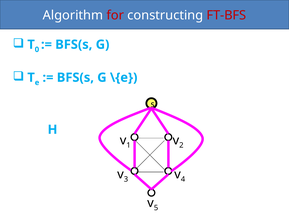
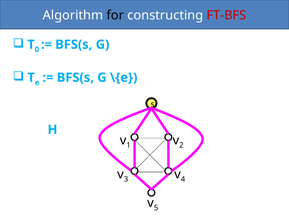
for colour: red -> black
